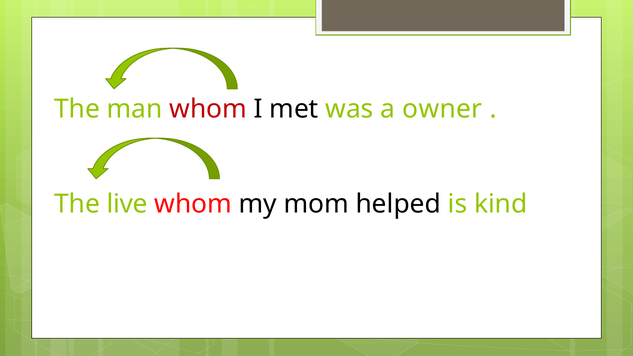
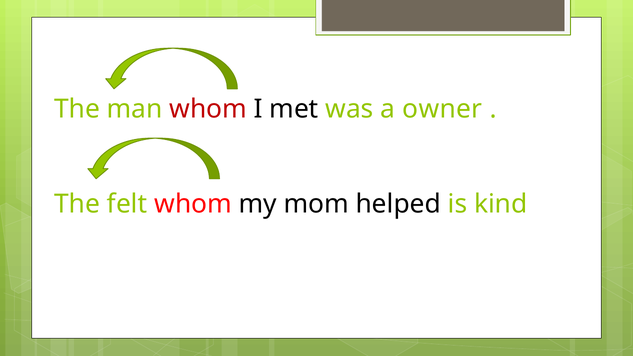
live: live -> felt
